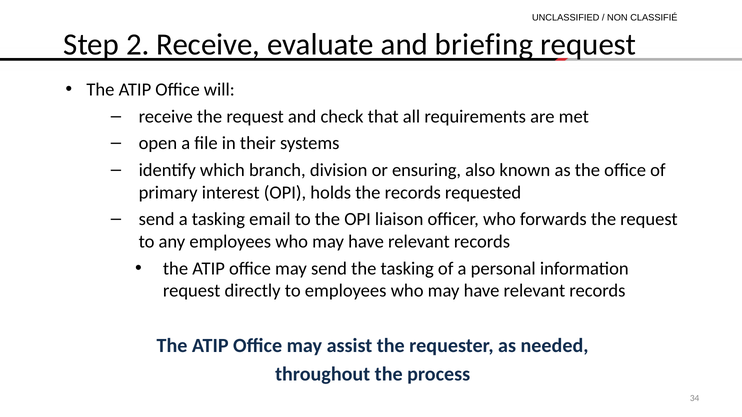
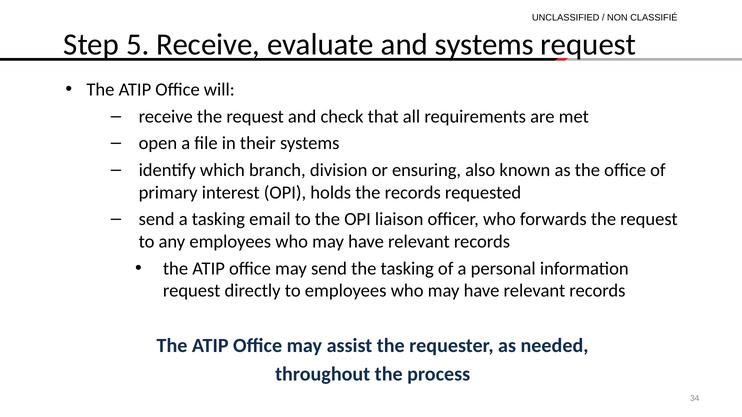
2: 2 -> 5
and briefing: briefing -> systems
